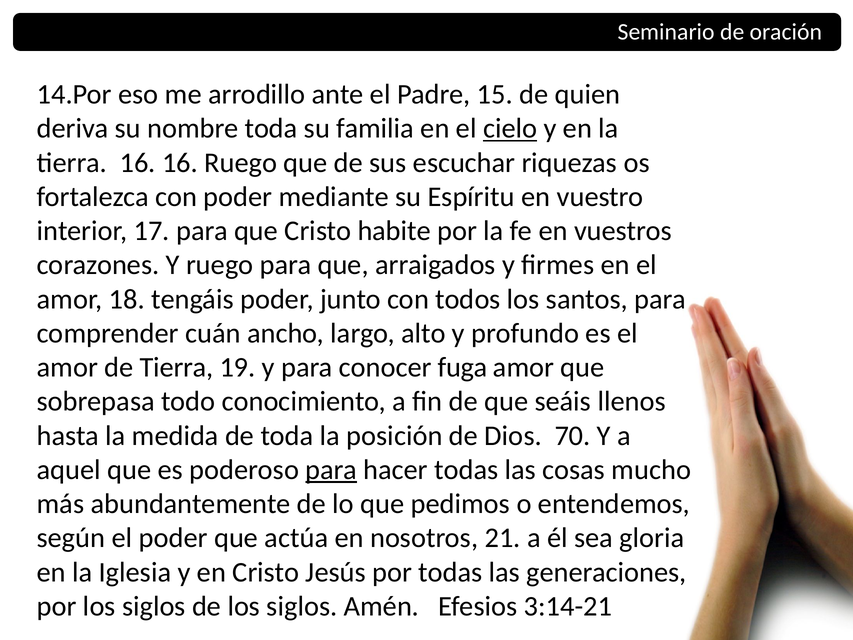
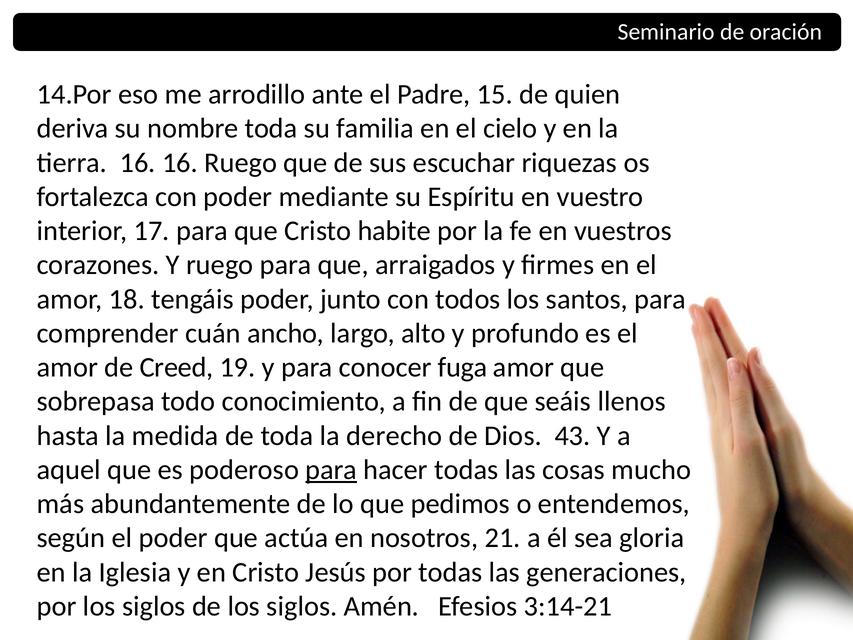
cielo underline: present -> none
de Tierra: Tierra -> Creed
posición: posición -> derecho
70: 70 -> 43
